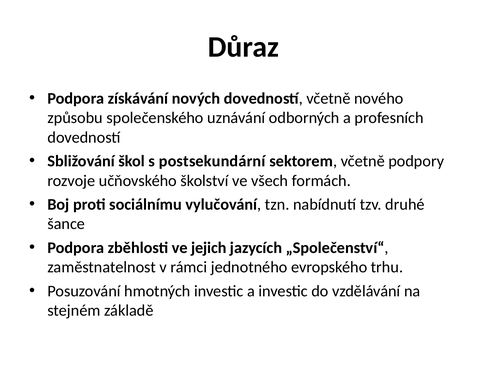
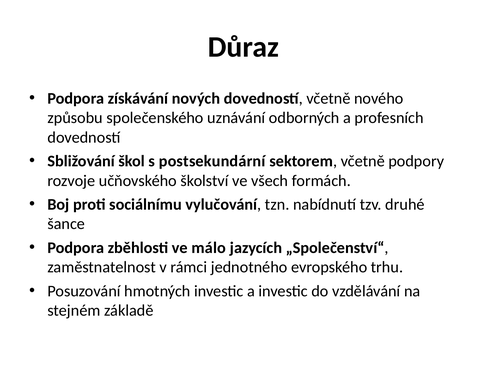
jejich: jejich -> málo
